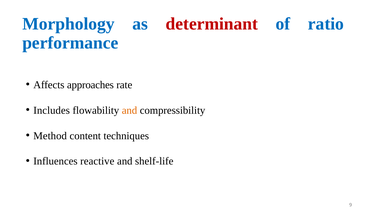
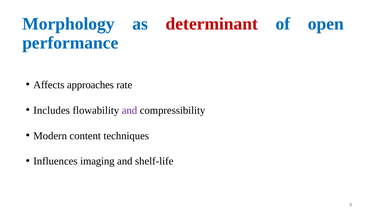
ratio: ratio -> open
and at (130, 110) colour: orange -> purple
Method: Method -> Modern
reactive: reactive -> imaging
